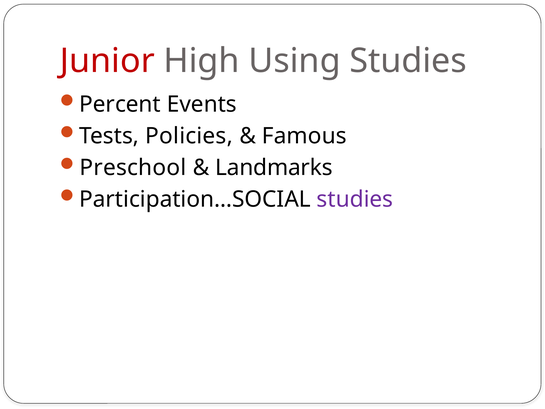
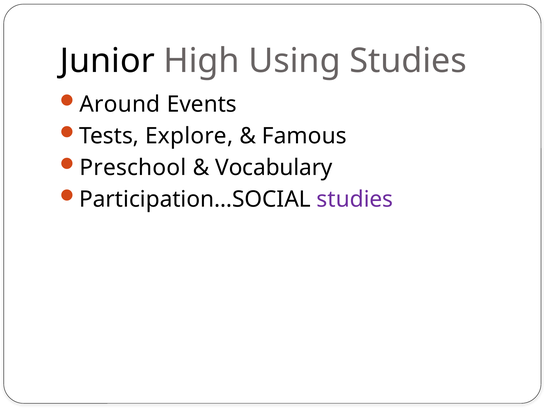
Junior colour: red -> black
Percent: Percent -> Around
Policies: Policies -> Explore
Landmarks: Landmarks -> Vocabulary
